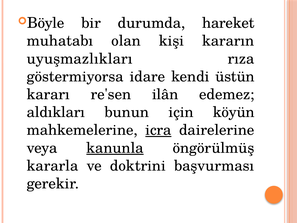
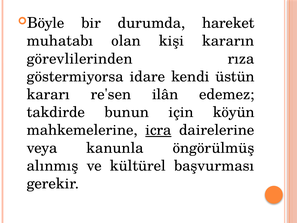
uyuşmazlıkları: uyuşmazlıkları -> görevlilerinden
aldıkları: aldıkları -> takdirde
kanunla underline: present -> none
kararla: kararla -> alınmış
doktrini: doktrini -> kültürel
